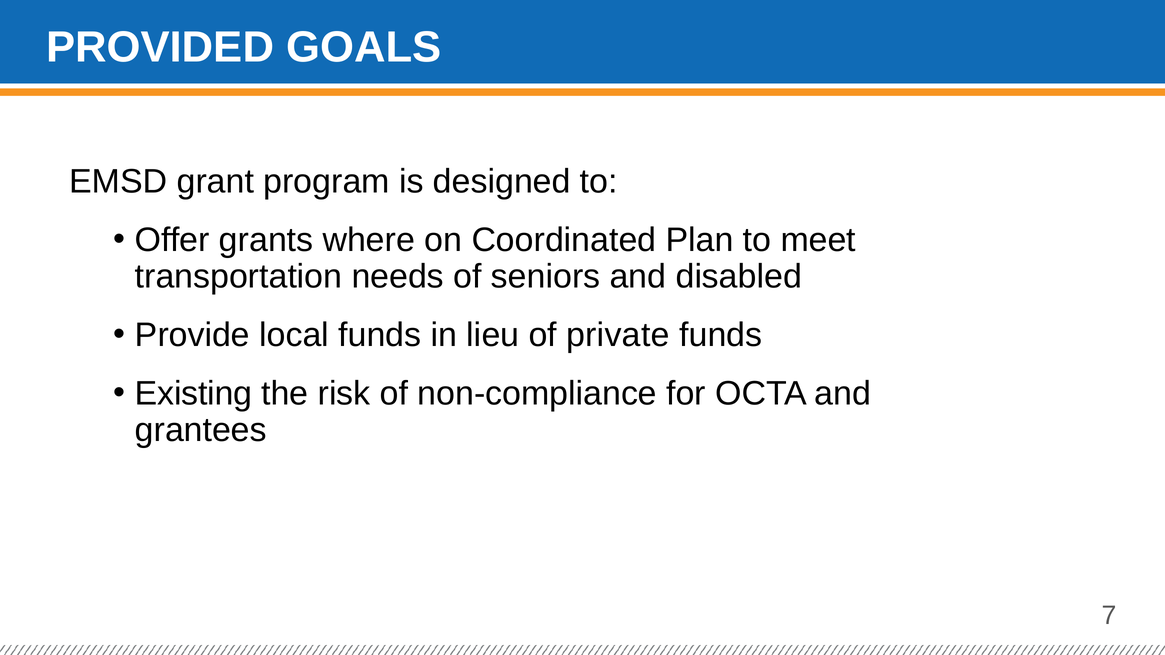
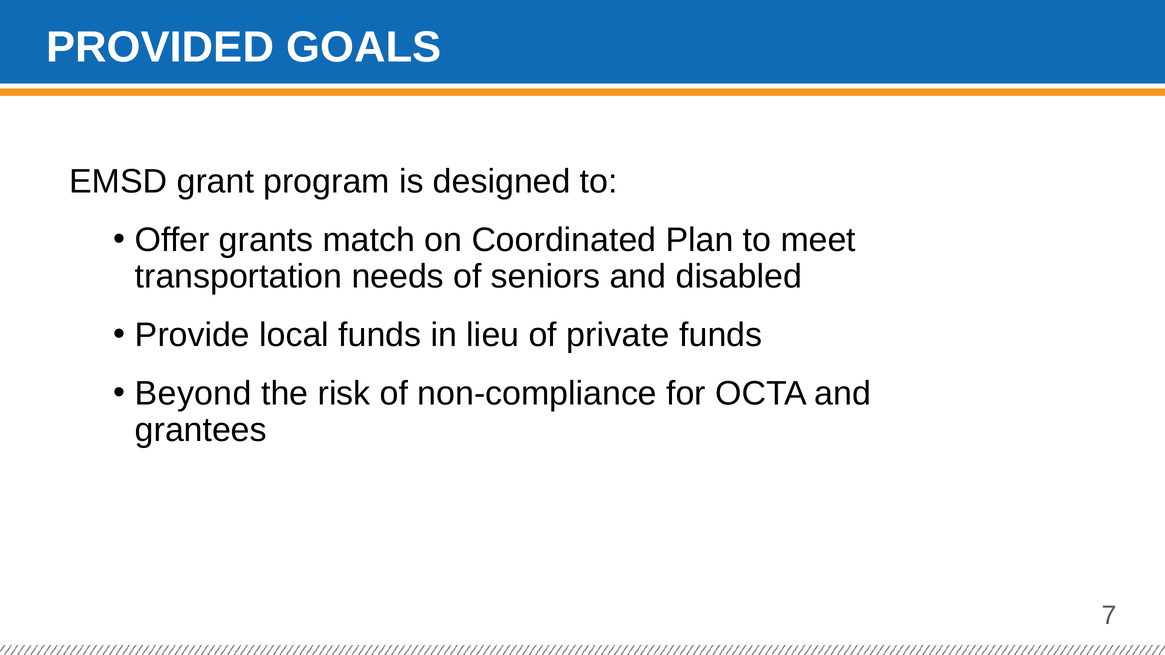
where: where -> match
Existing: Existing -> Beyond
